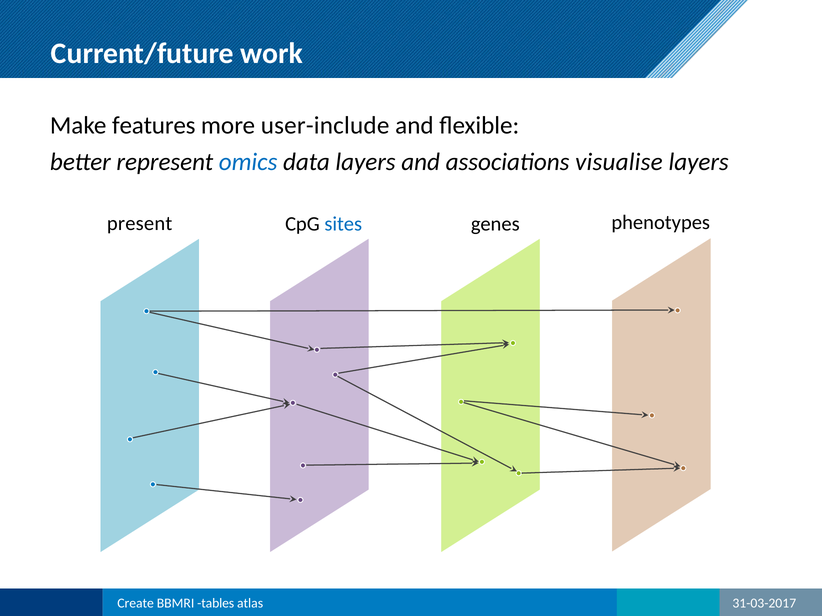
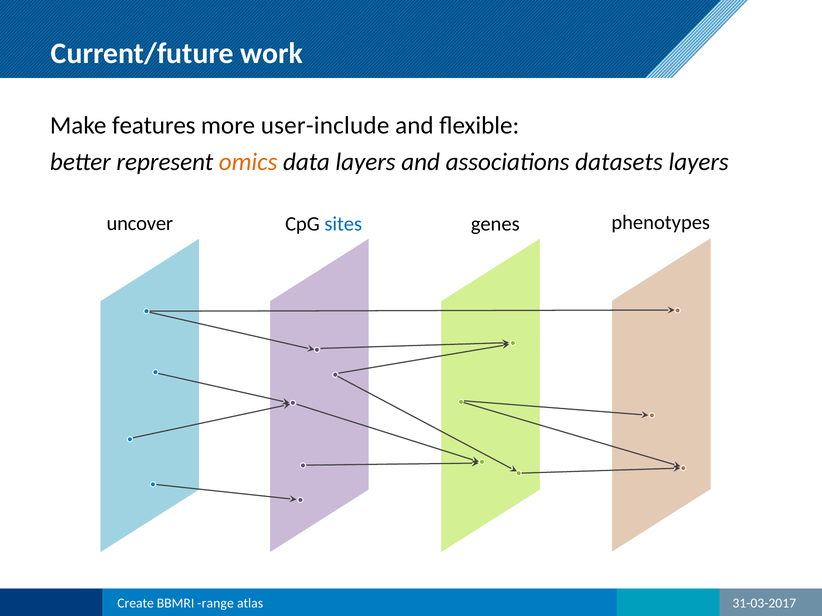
omics colour: blue -> orange
visualise: visualise -> datasets
present: present -> uncover
tables: tables -> range
